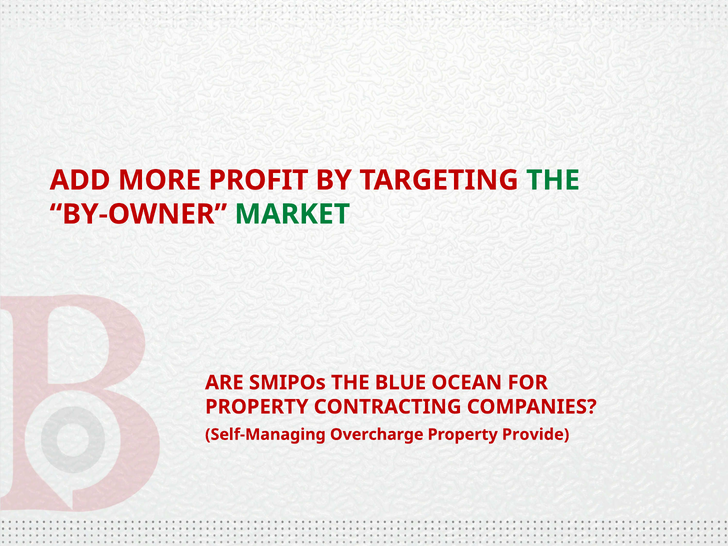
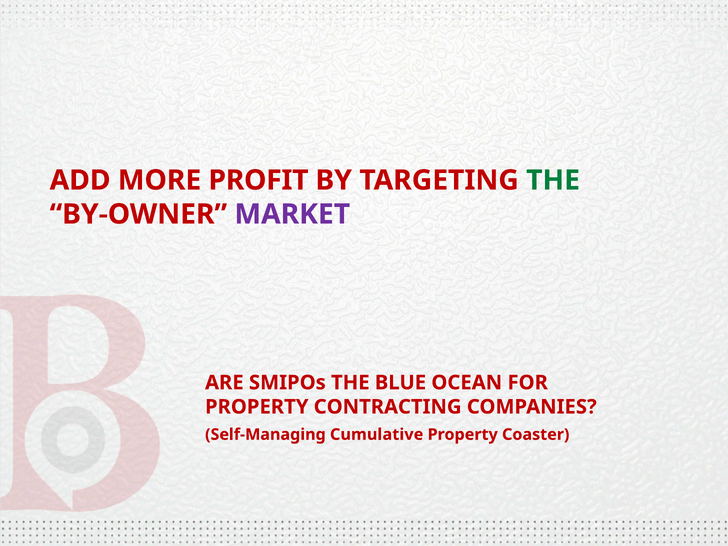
MARKET colour: green -> purple
Overcharge: Overcharge -> Cumulative
Provide: Provide -> Coaster
